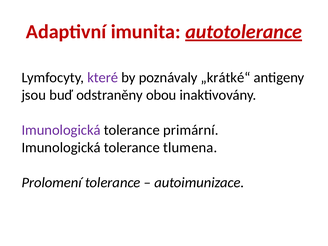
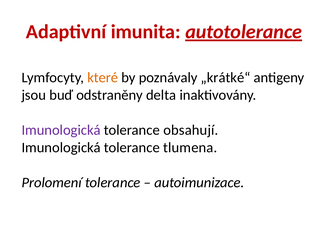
které colour: purple -> orange
obou: obou -> delta
primární: primární -> obsahují
